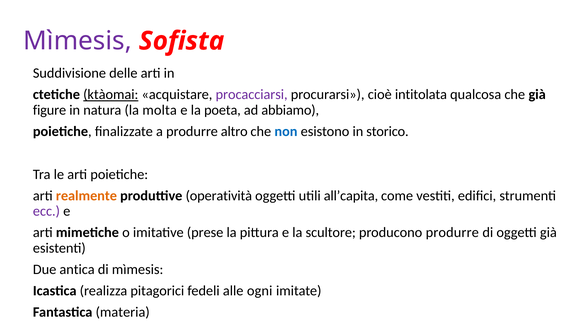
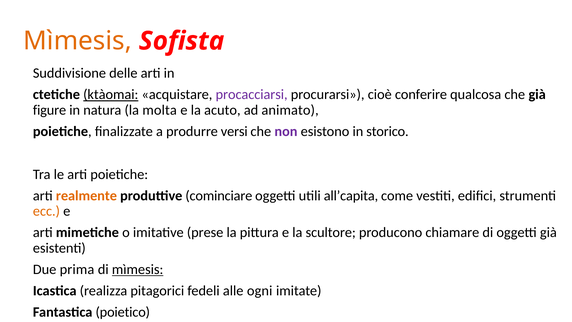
Mìmesis at (78, 41) colour: purple -> orange
intitolata: intitolata -> conferire
poeta: poeta -> acuto
abbiamo: abbiamo -> animato
altro: altro -> versi
non colour: blue -> purple
operatività: operatività -> cominciare
ecc colour: purple -> orange
producono produrre: produrre -> chiamare
antica: antica -> prima
mìmesis at (138, 269) underline: none -> present
materia: materia -> poietico
